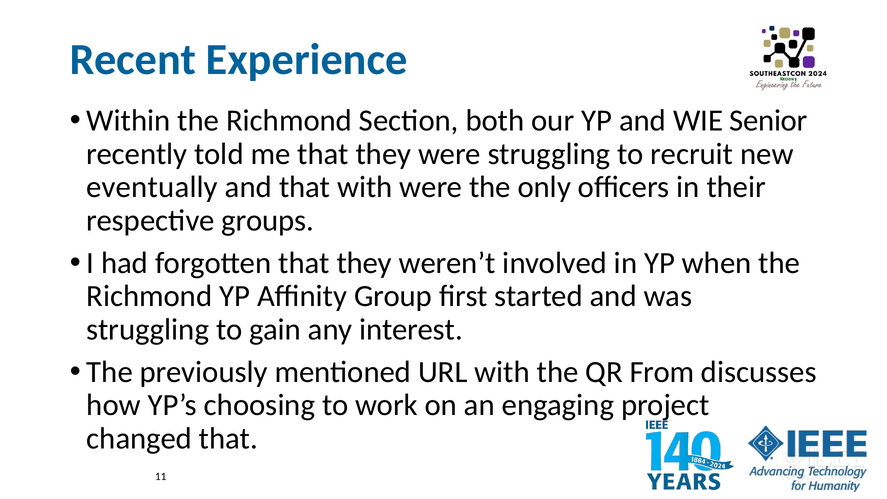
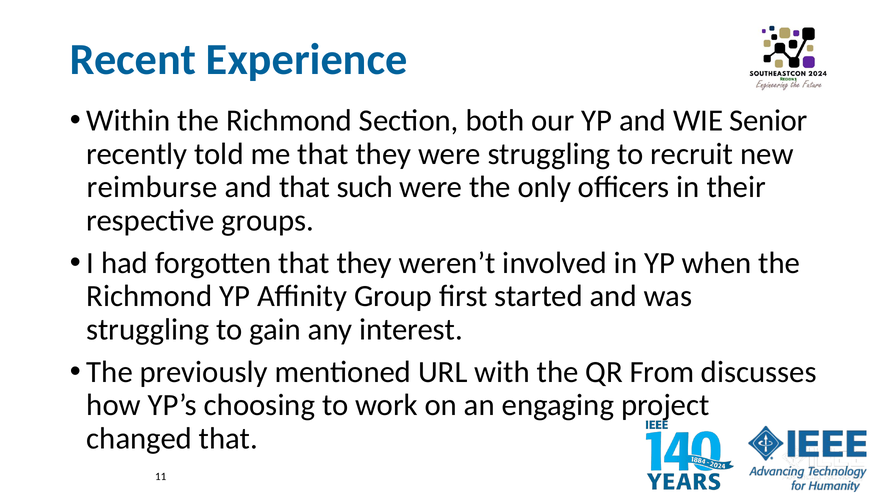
eventually: eventually -> reimburse
that with: with -> such
